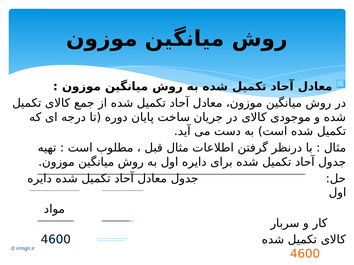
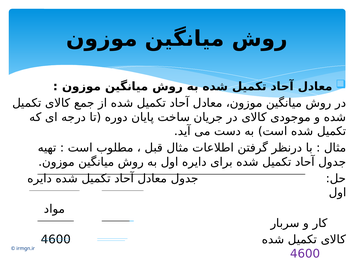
4600 at (305, 254) colour: orange -> purple
